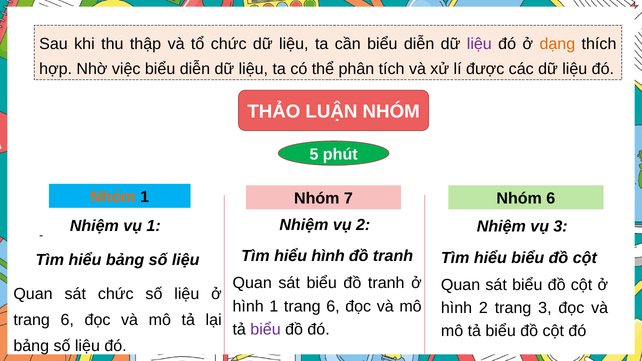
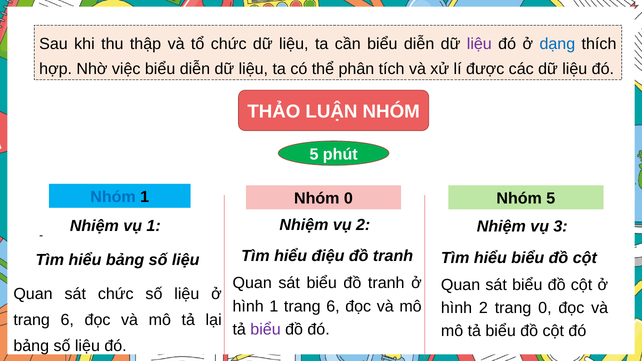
dạng colour: orange -> blue
Nhóm at (113, 197) colour: orange -> blue
Nhóm 7: 7 -> 0
Nhóm 6: 6 -> 5
hiểu hình: hình -> điệu
trang 3: 3 -> 0
